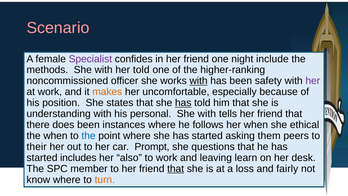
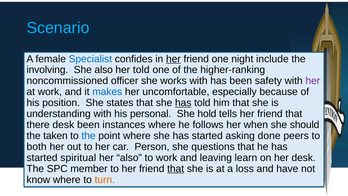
Scenario colour: pink -> light blue
Specialist colour: purple -> blue
her at (173, 59) underline: none -> present
methods: methods -> involving
with at (104, 70): with -> also
with at (199, 81) underline: present -> none
makes colour: orange -> blue
with at (207, 114): with -> hold
there does: does -> desk
ethical: ethical -> should
the when: when -> taken
them: them -> done
their: their -> both
Prompt: Prompt -> Person
includes: includes -> spiritual
fairly: fairly -> have
